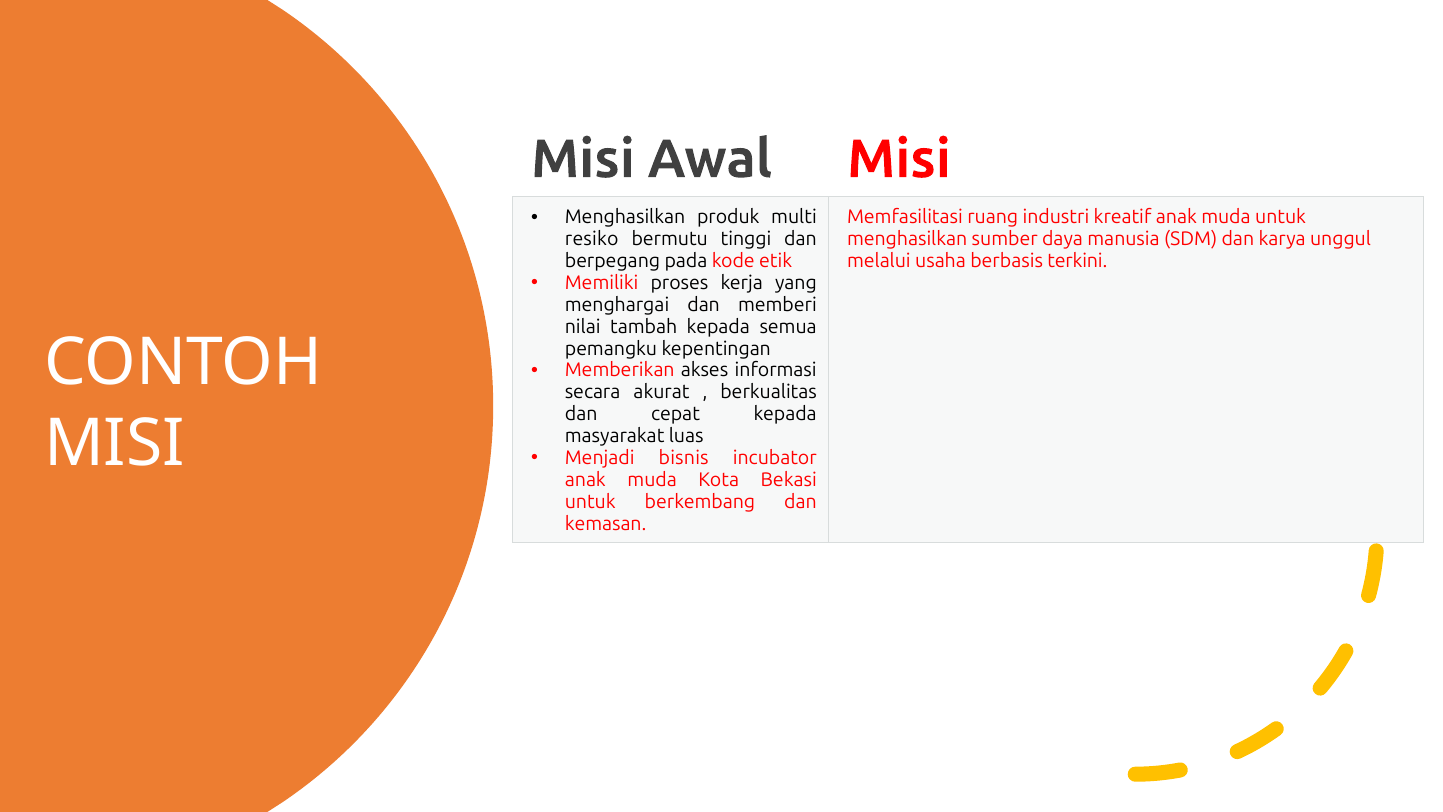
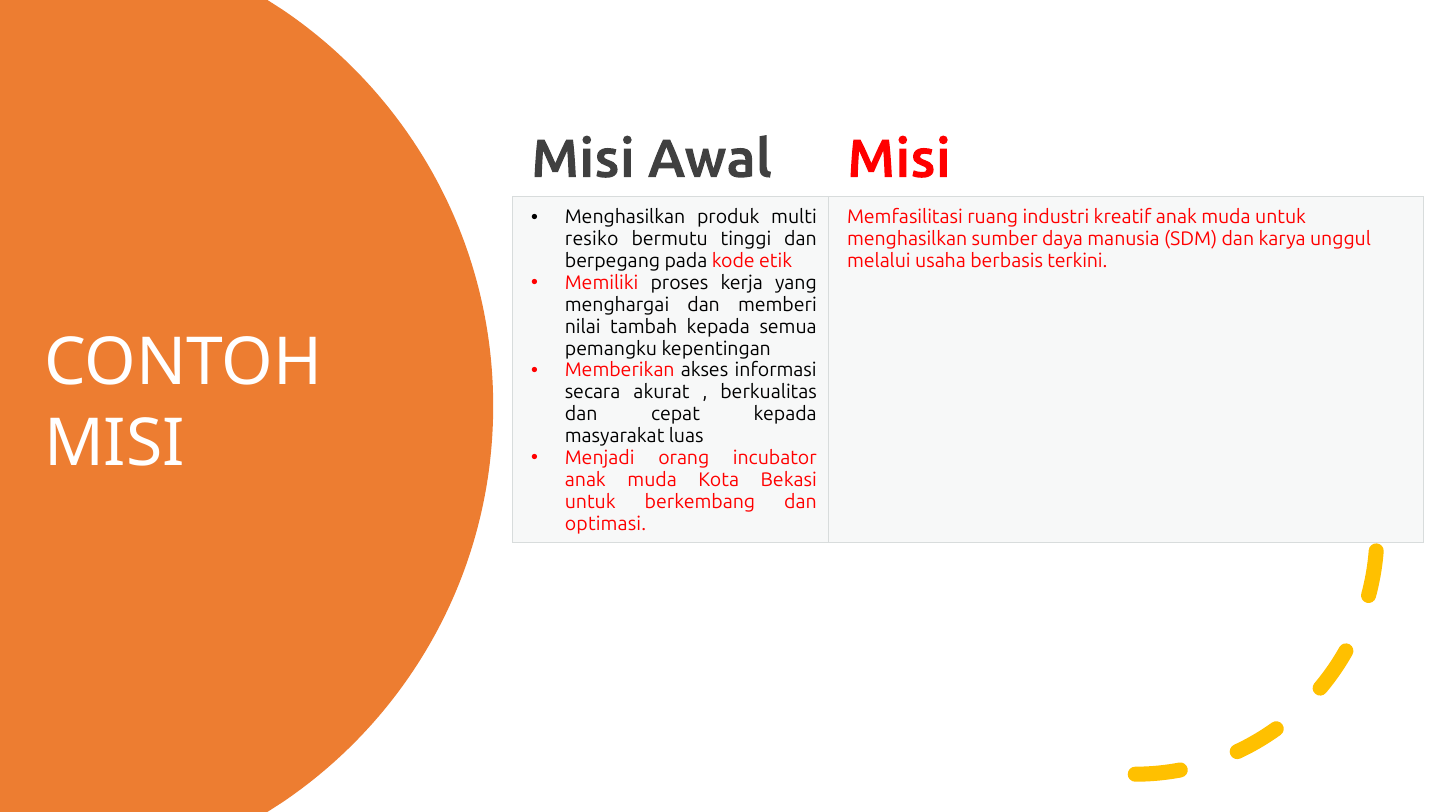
bisnis: bisnis -> orang
kemasan: kemasan -> optimasi
